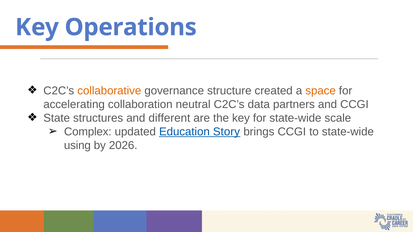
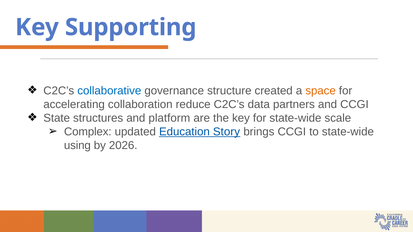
Operations: Operations -> Supporting
collaborative colour: orange -> blue
neutral: neutral -> reduce
different: different -> platform
